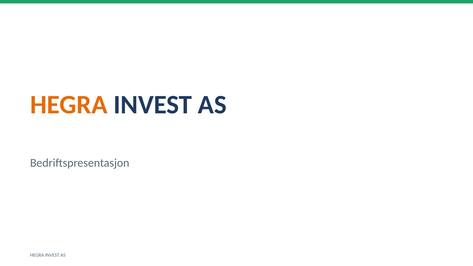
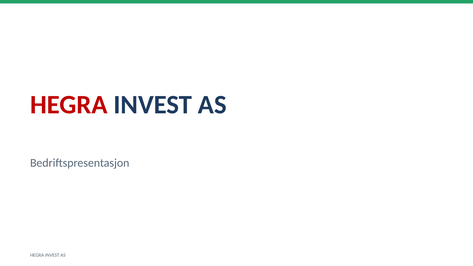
HEGRA at (69, 105) colour: orange -> red
